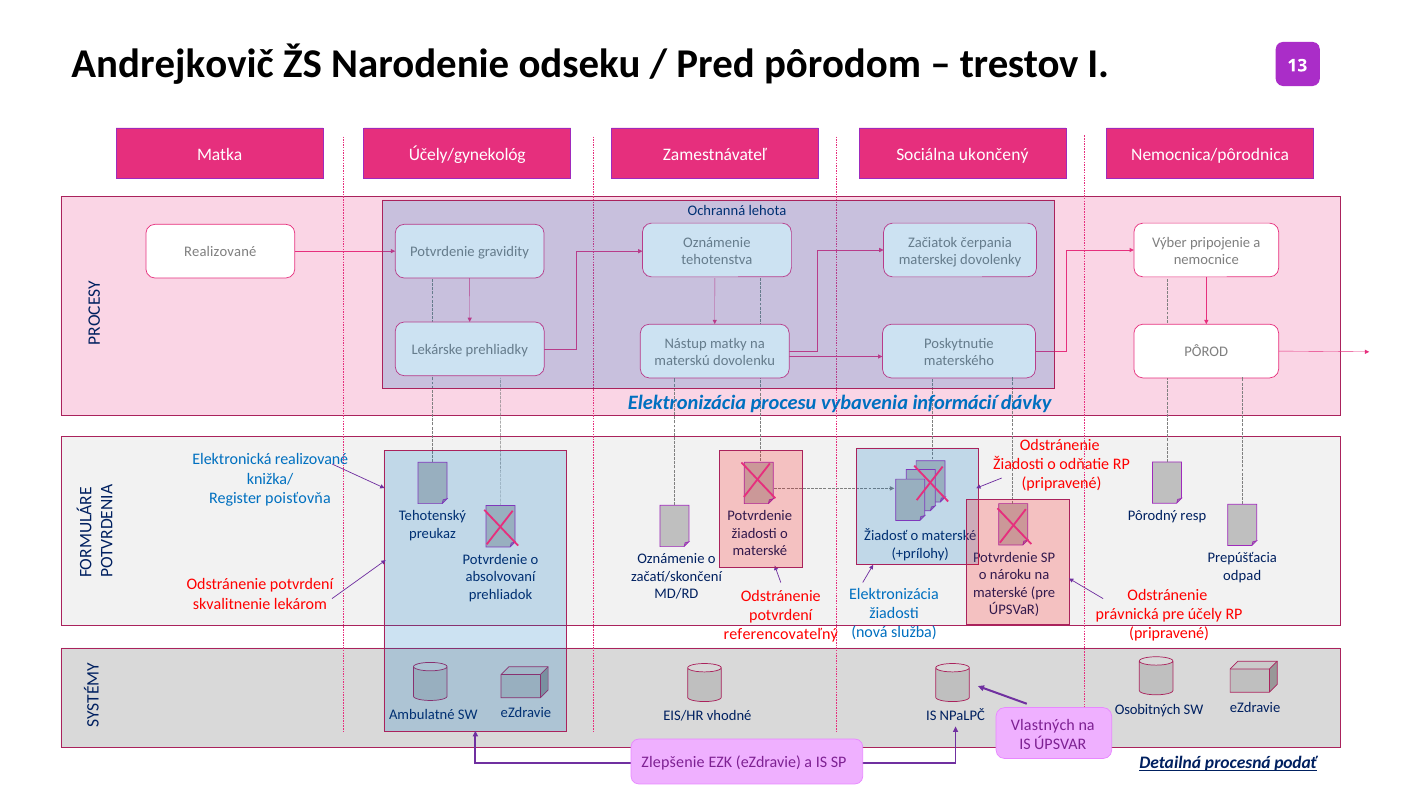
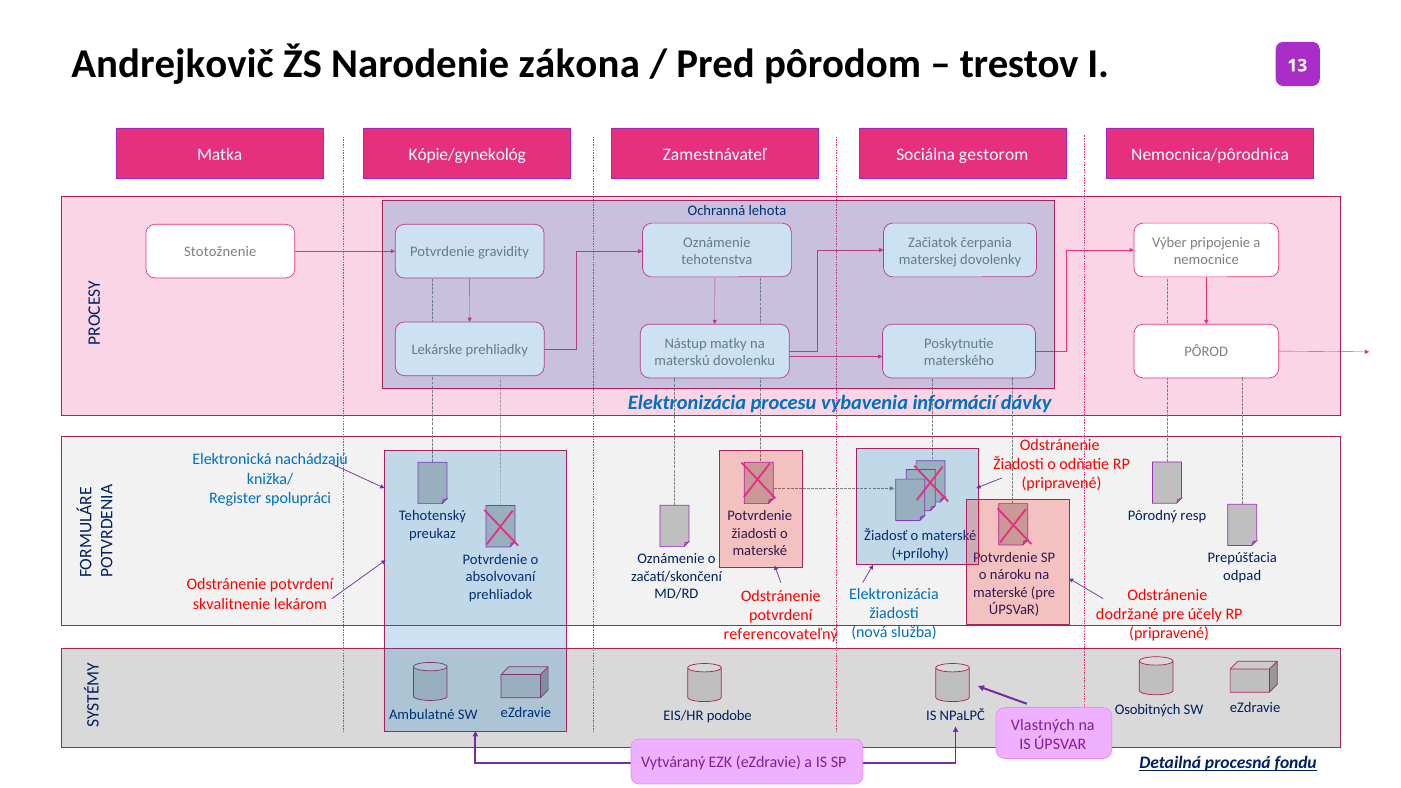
odseku: odseku -> zákona
Účely/gynekológ: Účely/gynekológ -> Kópie/gynekológ
ukončený: ukončený -> gestorom
Realizované at (220, 252): Realizované -> Stotožnenie
Elektronická realizované: realizované -> nachádzajú
poisťovňa: poisťovňa -> spolupráci
právnická: právnická -> dodržané
vhodné: vhodné -> podobe
Zlepšenie: Zlepšenie -> Vytváraný
podať: podať -> fondu
